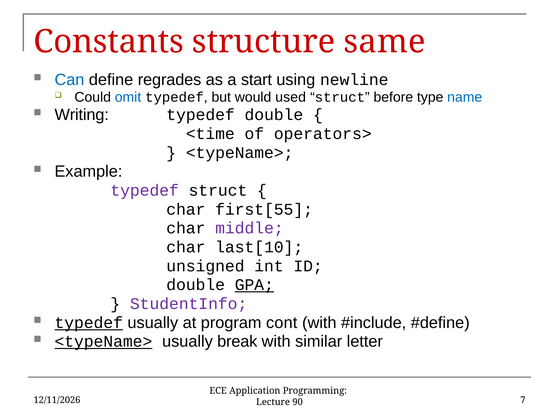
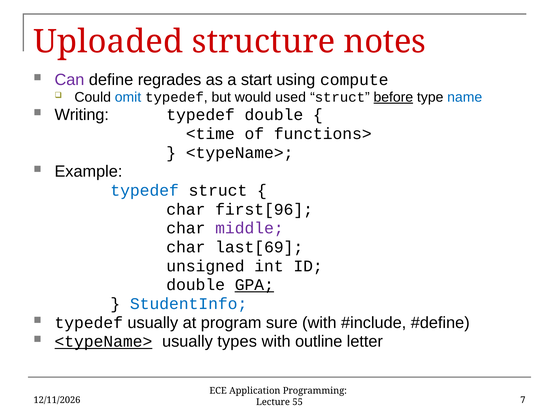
Constants: Constants -> Uploaded
same: same -> notes
Can colour: blue -> purple
newline: newline -> compute
before underline: none -> present
operators>: operators> -> functions>
typedef at (145, 191) colour: purple -> blue
first[55: first[55 -> first[96
last[10: last[10 -> last[69
StudentInfo colour: purple -> blue
typedef at (89, 323) underline: present -> none
cont: cont -> sure
break: break -> types
similar: similar -> outline
90: 90 -> 55
